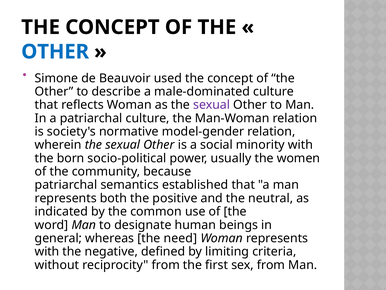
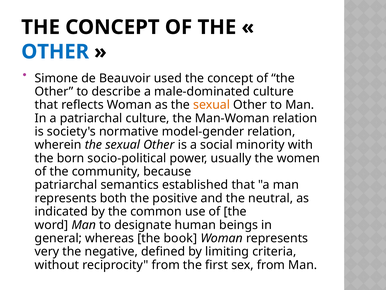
sexual at (212, 105) colour: purple -> orange
need: need -> book
with at (47, 251): with -> very
